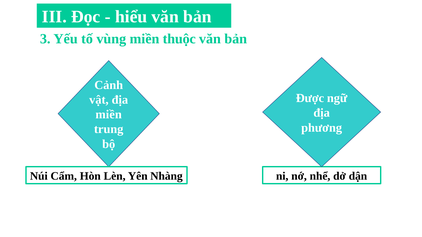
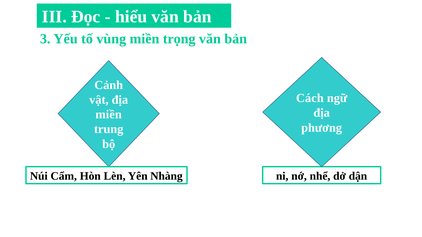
thuộc: thuộc -> trọng
Được: Được -> Cách
